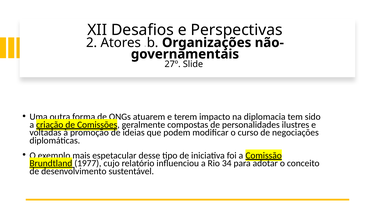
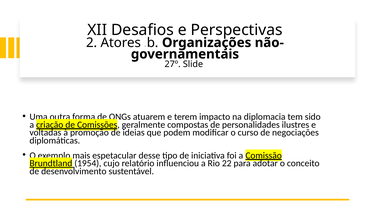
1977: 1977 -> 1954
34: 34 -> 22
